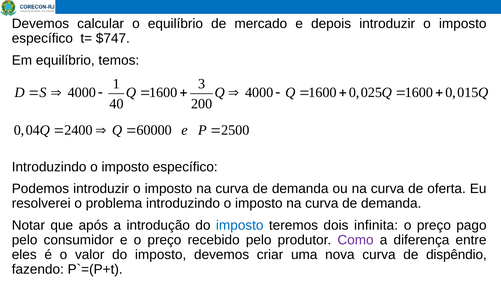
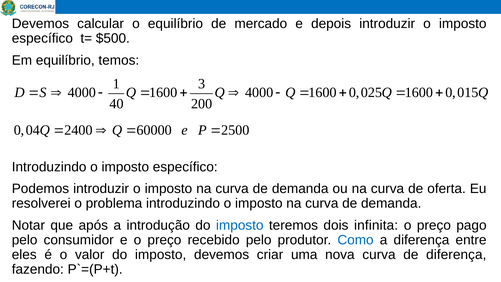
$747: $747 -> $500
Como colour: purple -> blue
de dispêndio: dispêndio -> diferença
